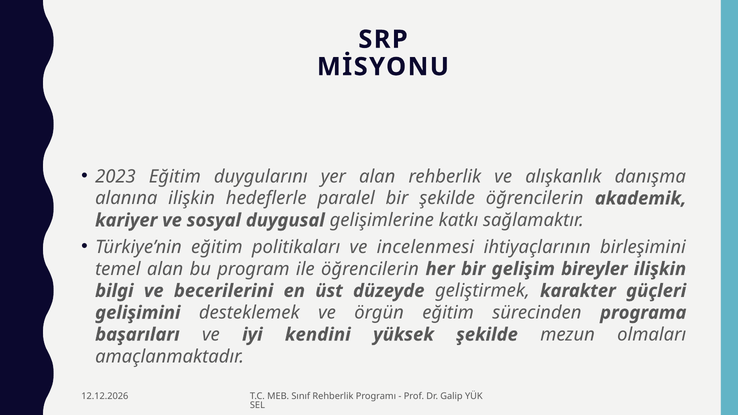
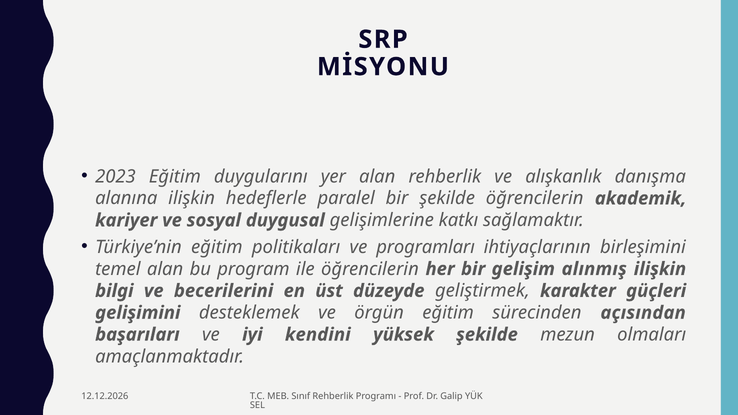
incelenmesi: incelenmesi -> programları
bireyler: bireyler -> alınmış
programa: programa -> açısından
